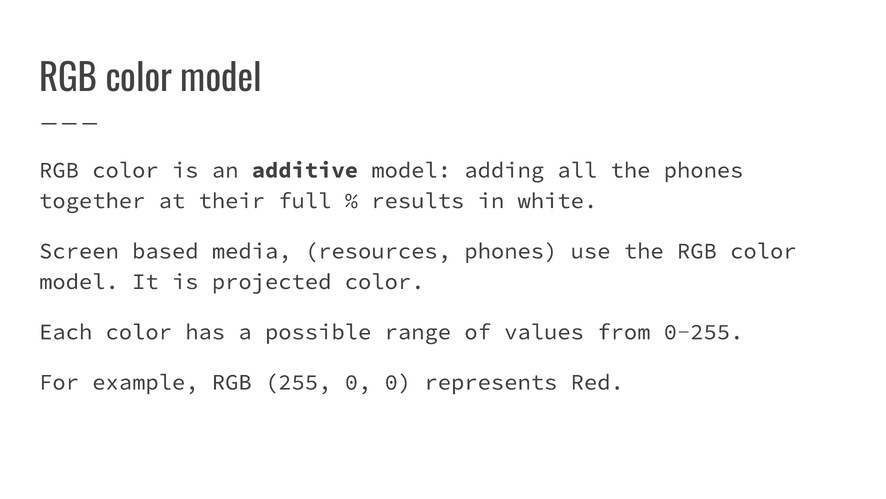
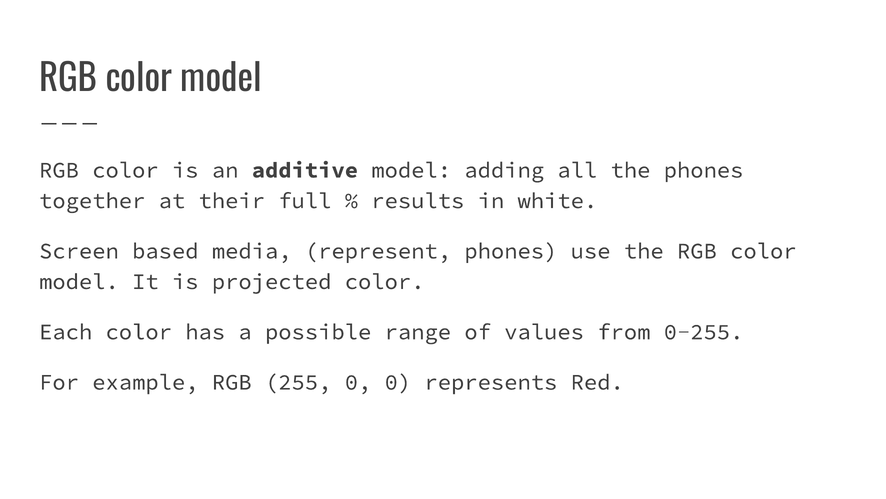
resources: resources -> represent
